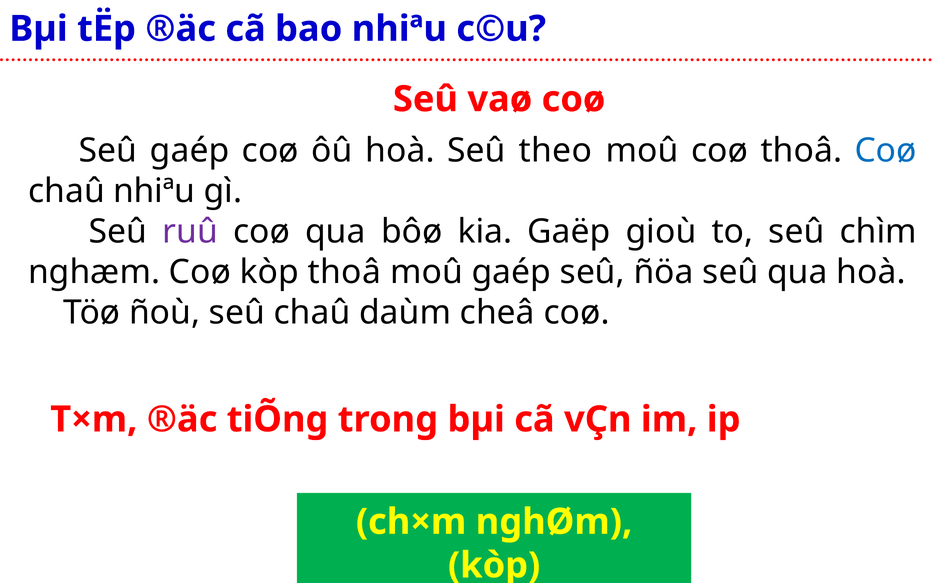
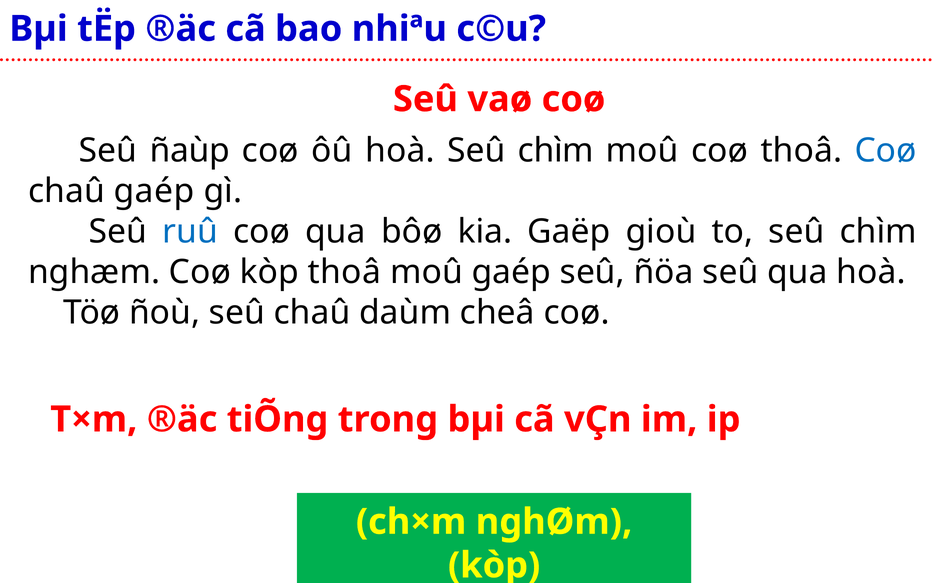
Seû gaép: gaép -> ñaùp
hoà Seû theo: theo -> chìm
chaû nhiªu: nhiªu -> gaép
ruû colour: purple -> blue
